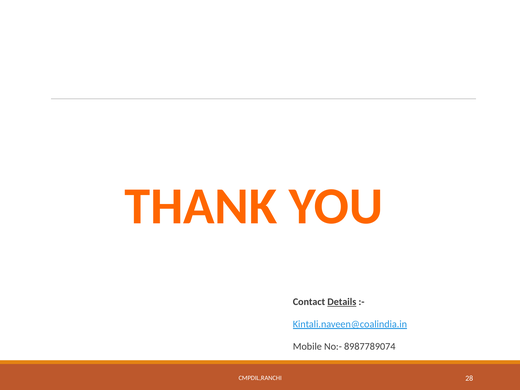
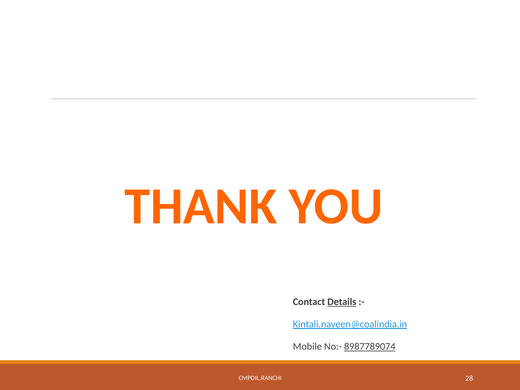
8987789074 underline: none -> present
